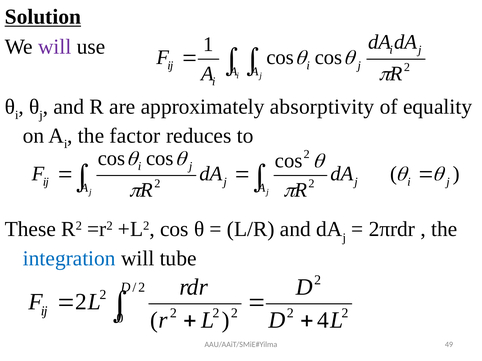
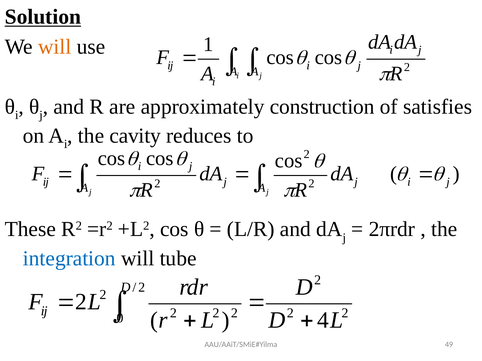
will at (55, 47) colour: purple -> orange
absorptivity: absorptivity -> construction
equality: equality -> satisfies
factor: factor -> cavity
